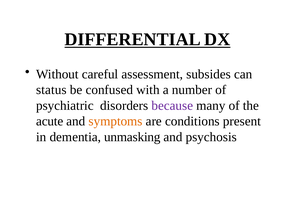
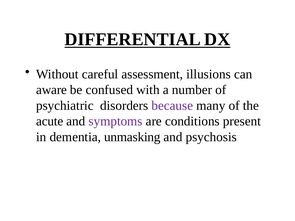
subsides: subsides -> illusions
status: status -> aware
symptoms colour: orange -> purple
